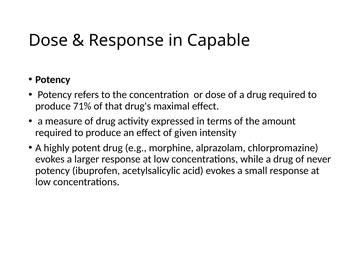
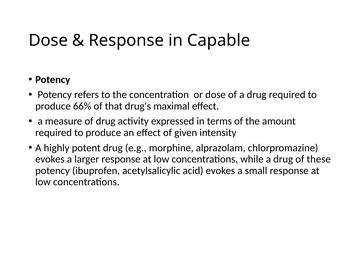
71%: 71% -> 66%
never: never -> these
